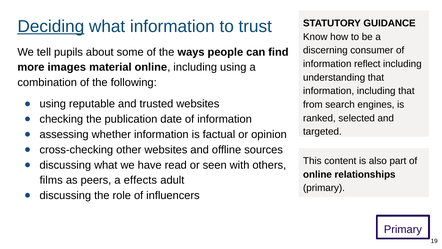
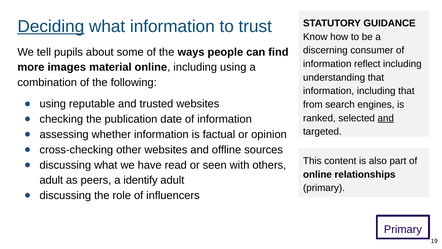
and at (386, 118) underline: none -> present
films at (51, 180): films -> adult
effects: effects -> identify
